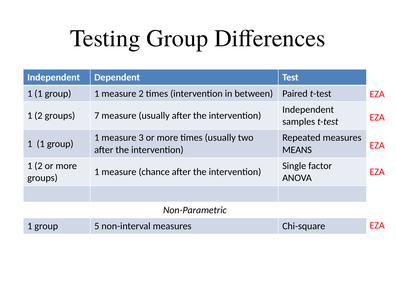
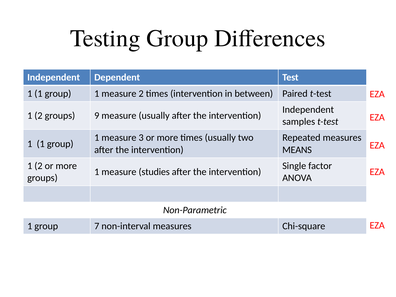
7: 7 -> 9
chance: chance -> studies
5: 5 -> 7
